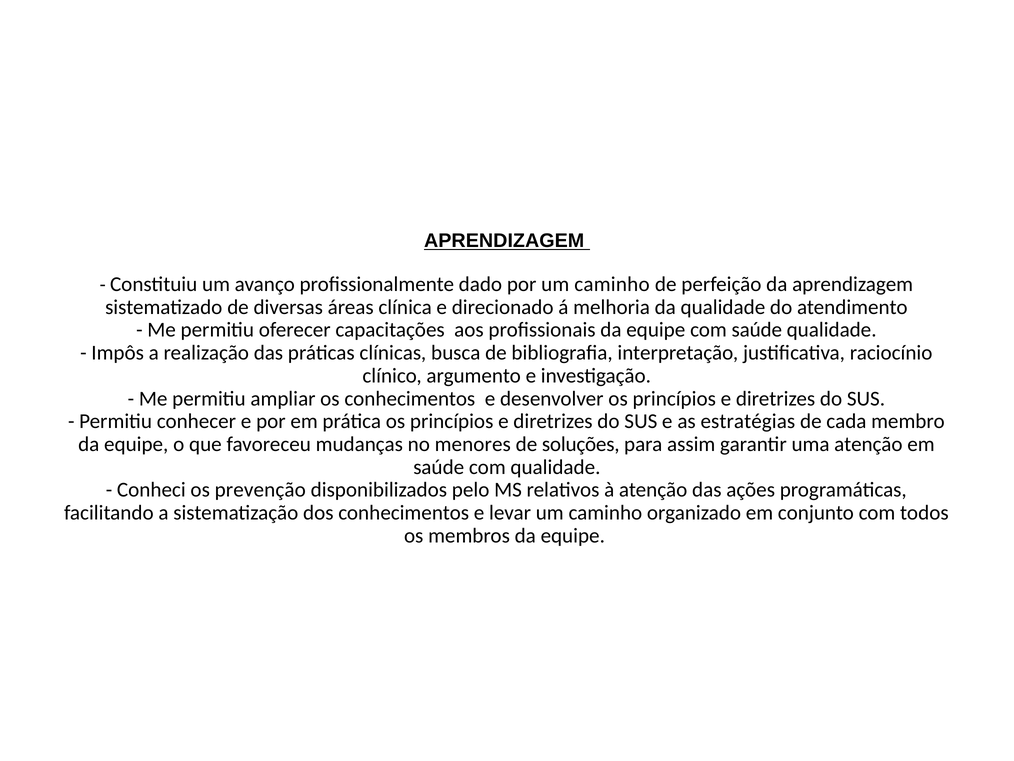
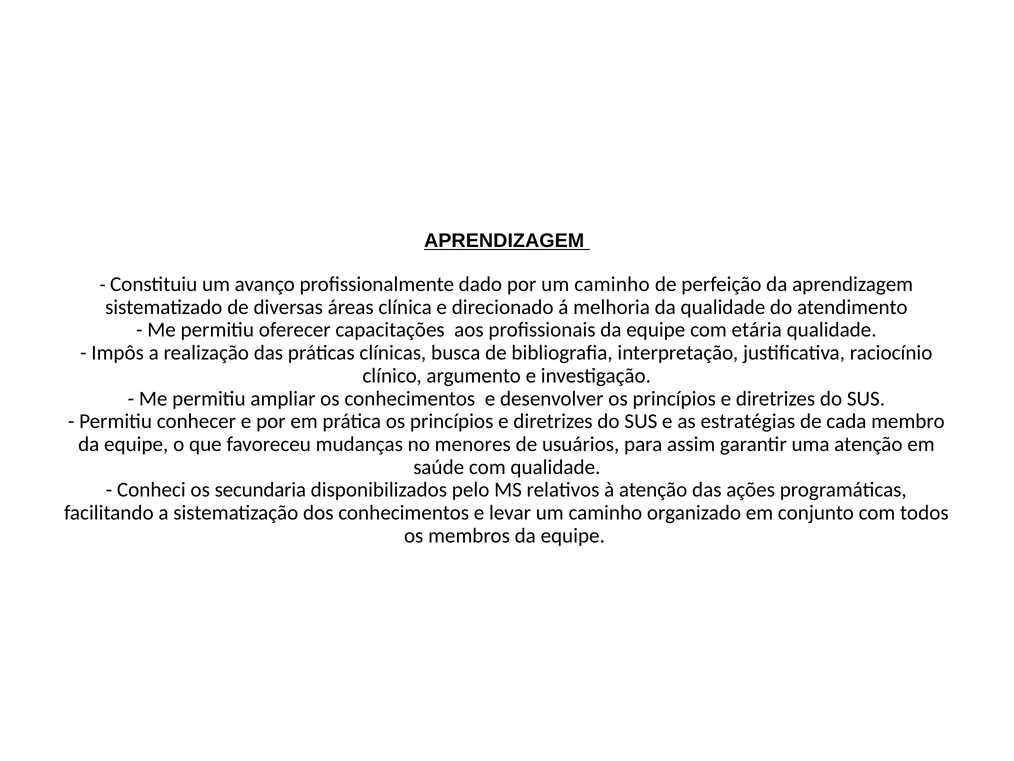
com saúde: saúde -> etária
soluções: soluções -> usuários
prevenção: prevenção -> secundaria
